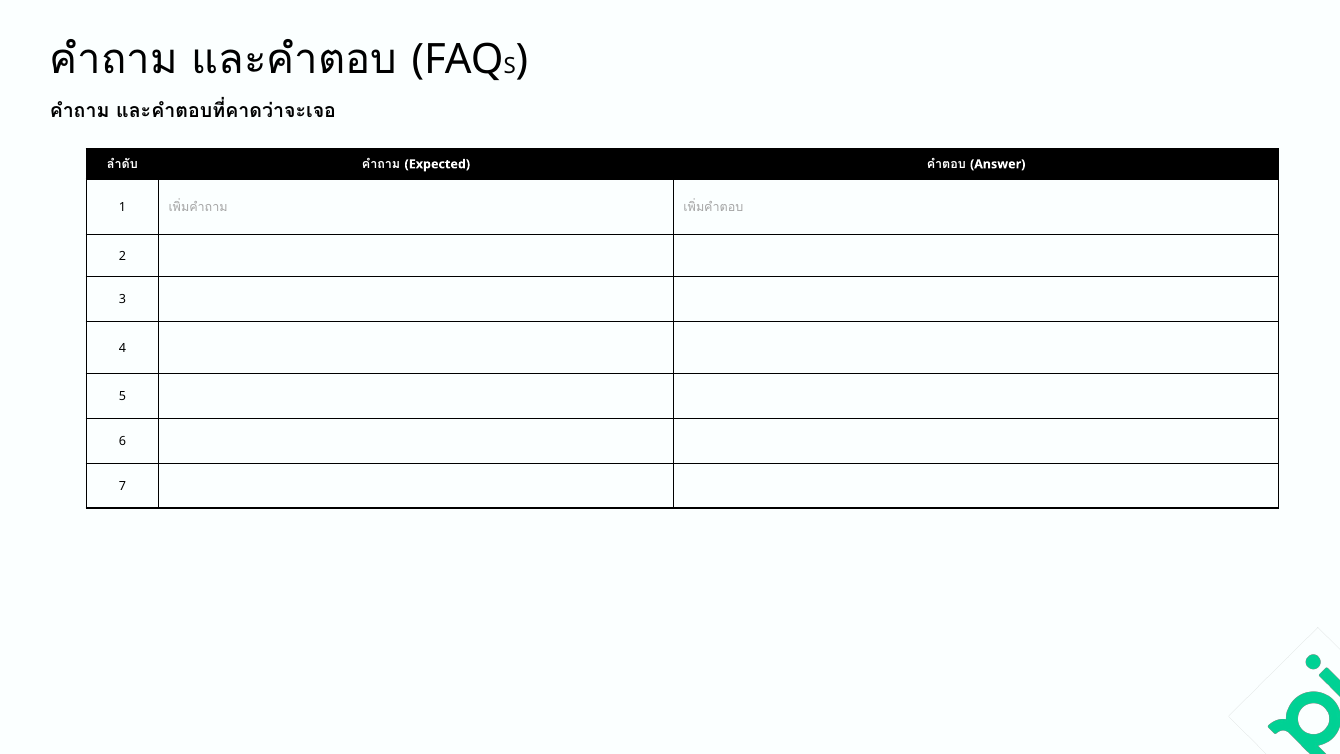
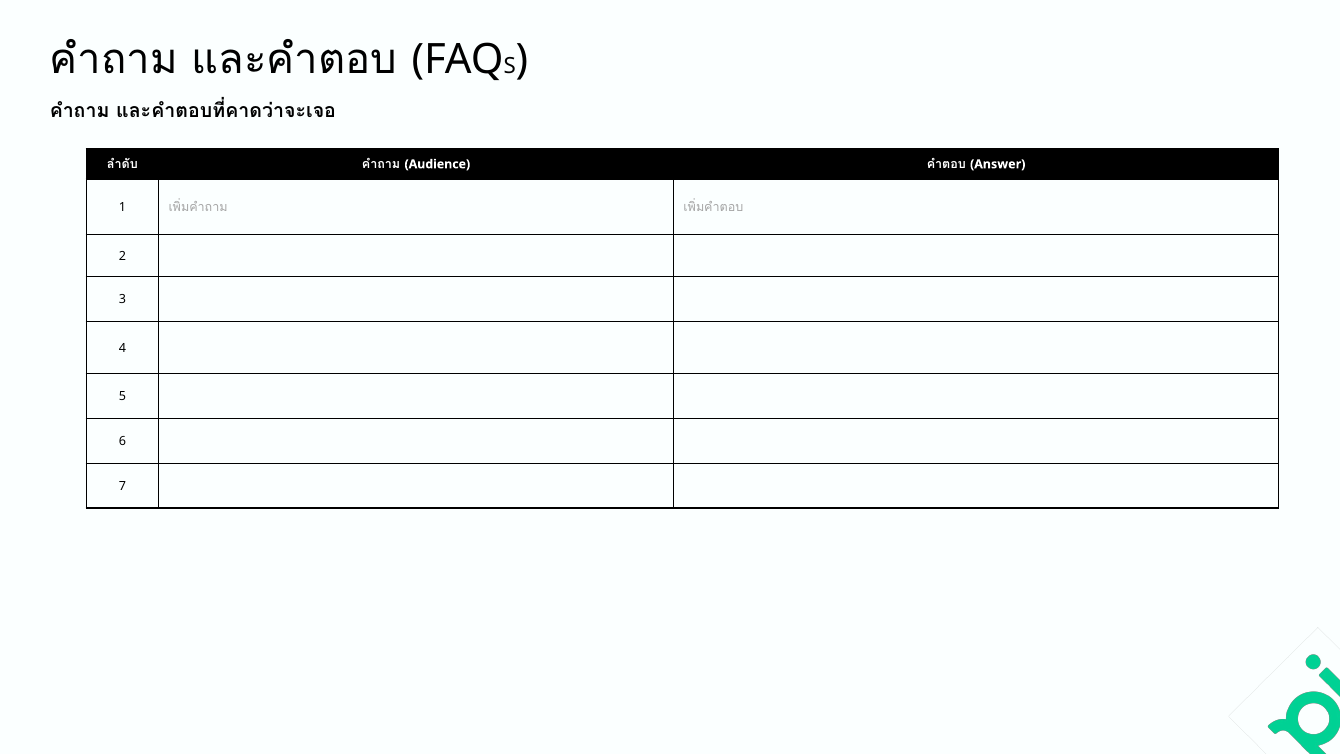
Expected: Expected -> Audience
